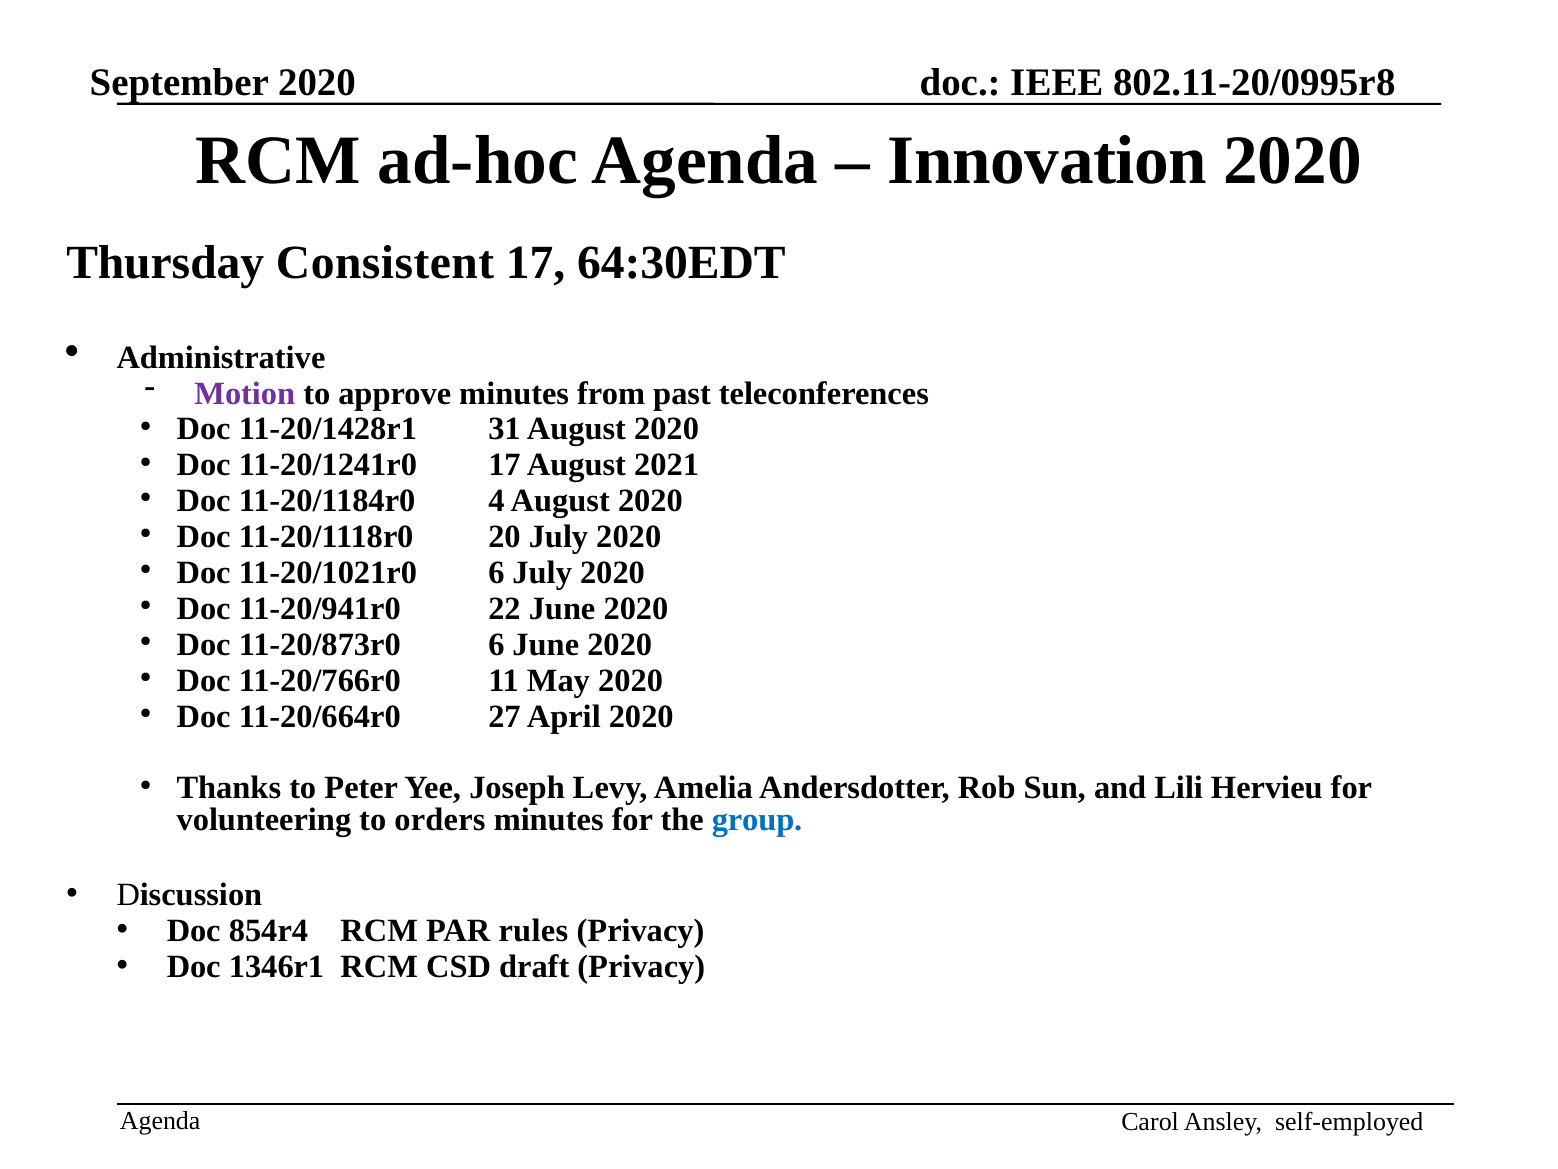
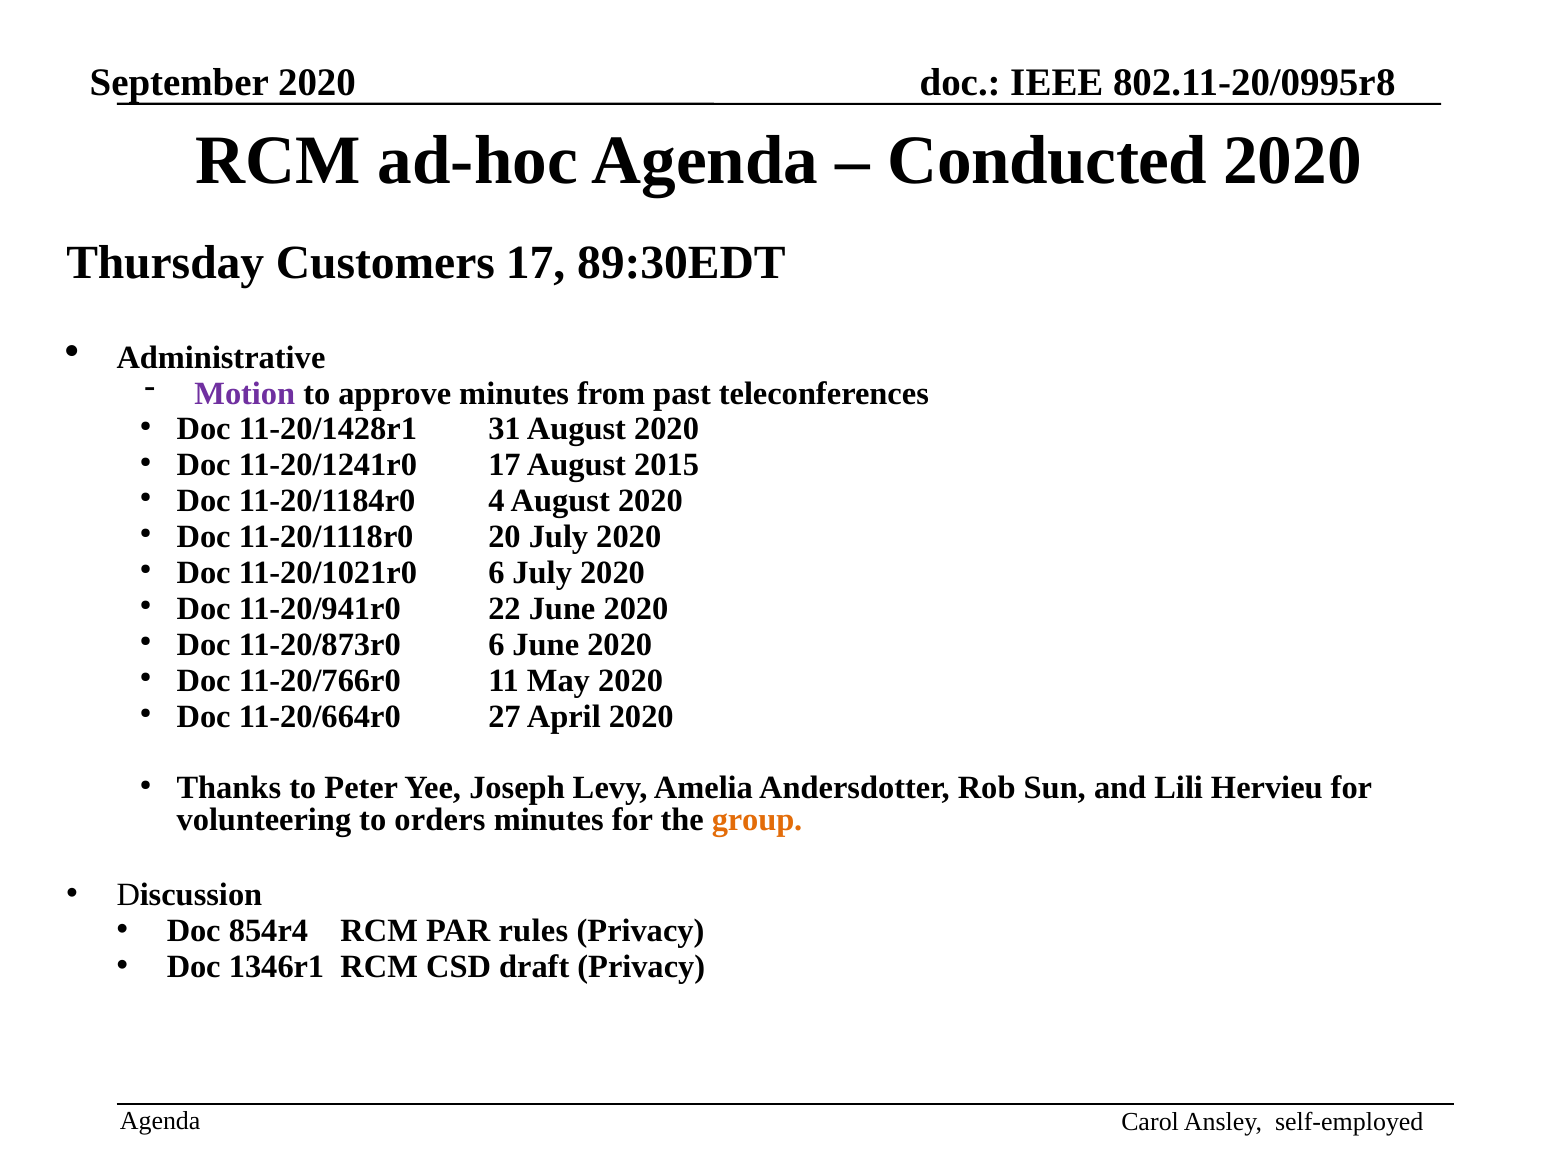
Innovation: Innovation -> Conducted
Consistent: Consistent -> Customers
64:30EDT: 64:30EDT -> 89:30EDT
2021: 2021 -> 2015
group colour: blue -> orange
